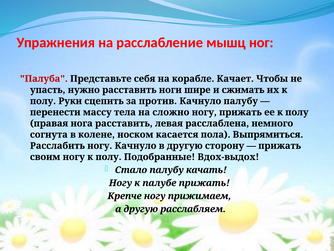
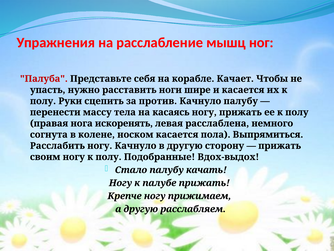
и сжимать: сжимать -> касается
сложно: сложно -> касаясь
нога расставить: расставить -> искоренять
